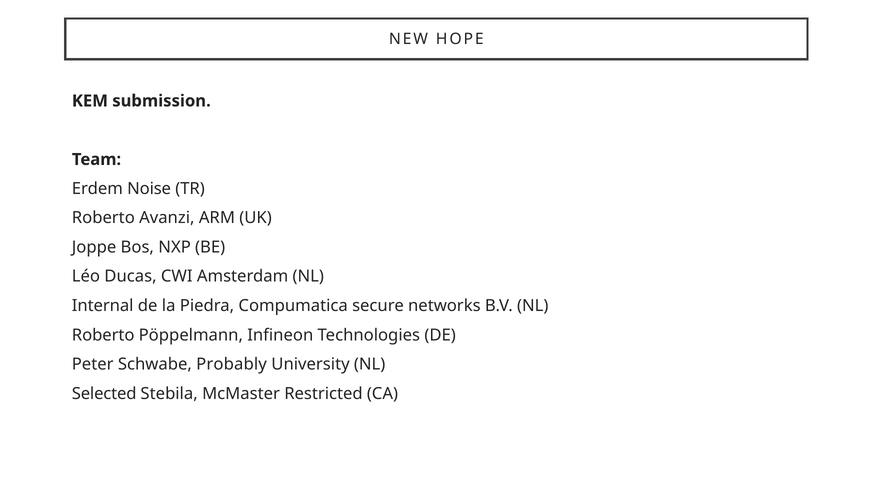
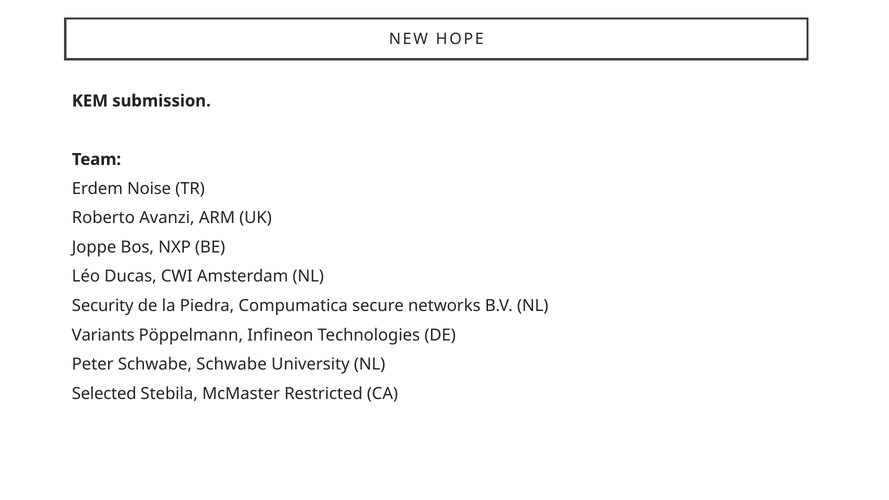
Internal: Internal -> Security
Roberto at (103, 335): Roberto -> Variants
Schwabe Probably: Probably -> Schwabe
